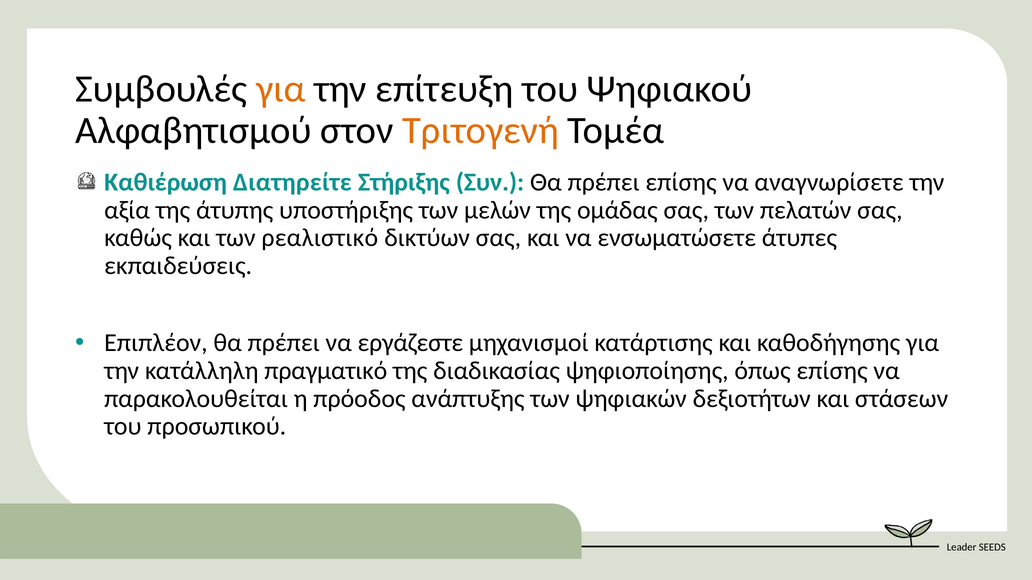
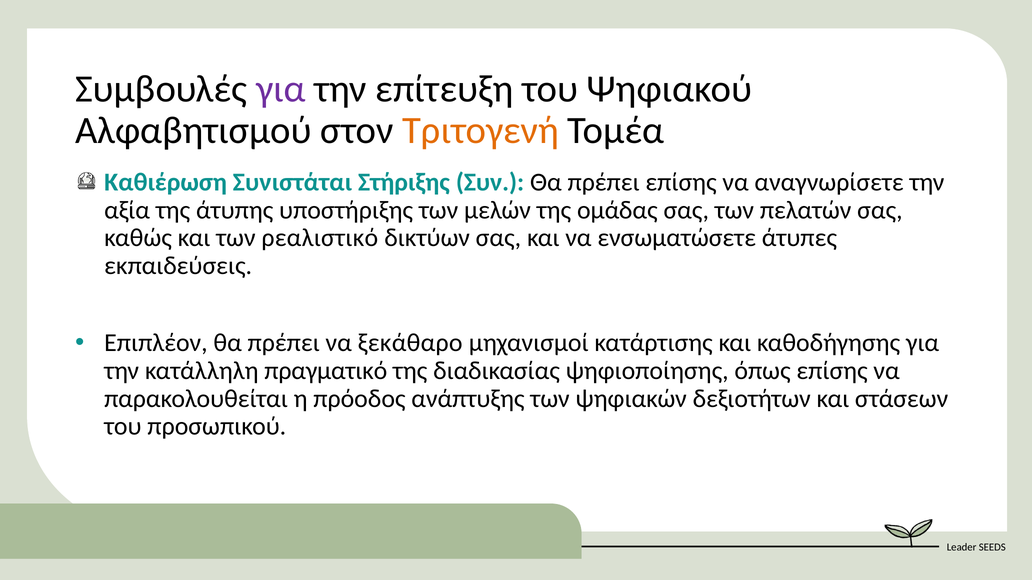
για at (281, 89) colour: orange -> purple
Διατηρείτε: Διατηρείτε -> Συνιστάται
εργάζεστε: εργάζεστε -> ξεκάθαρο
